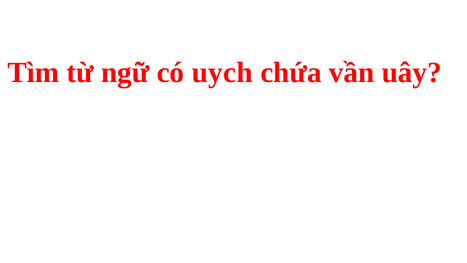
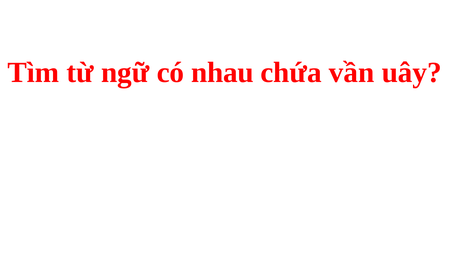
uych: uych -> nhau
